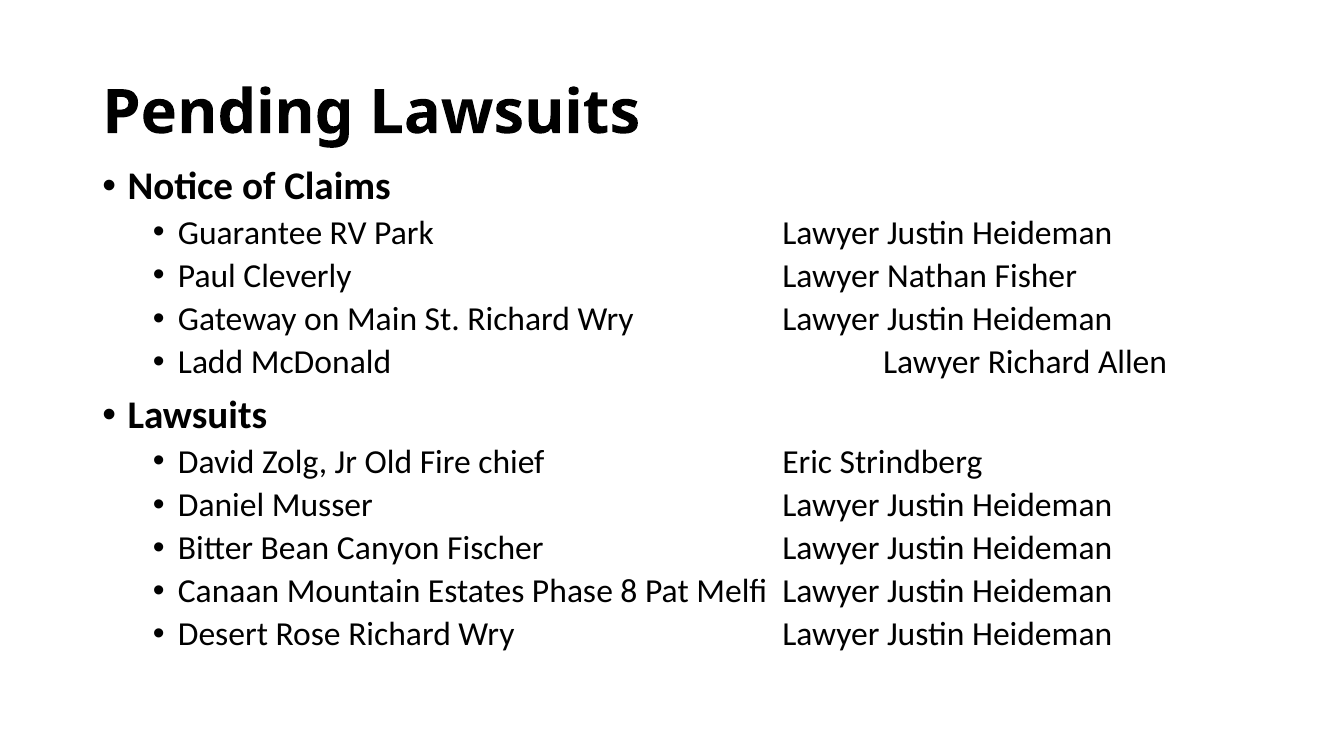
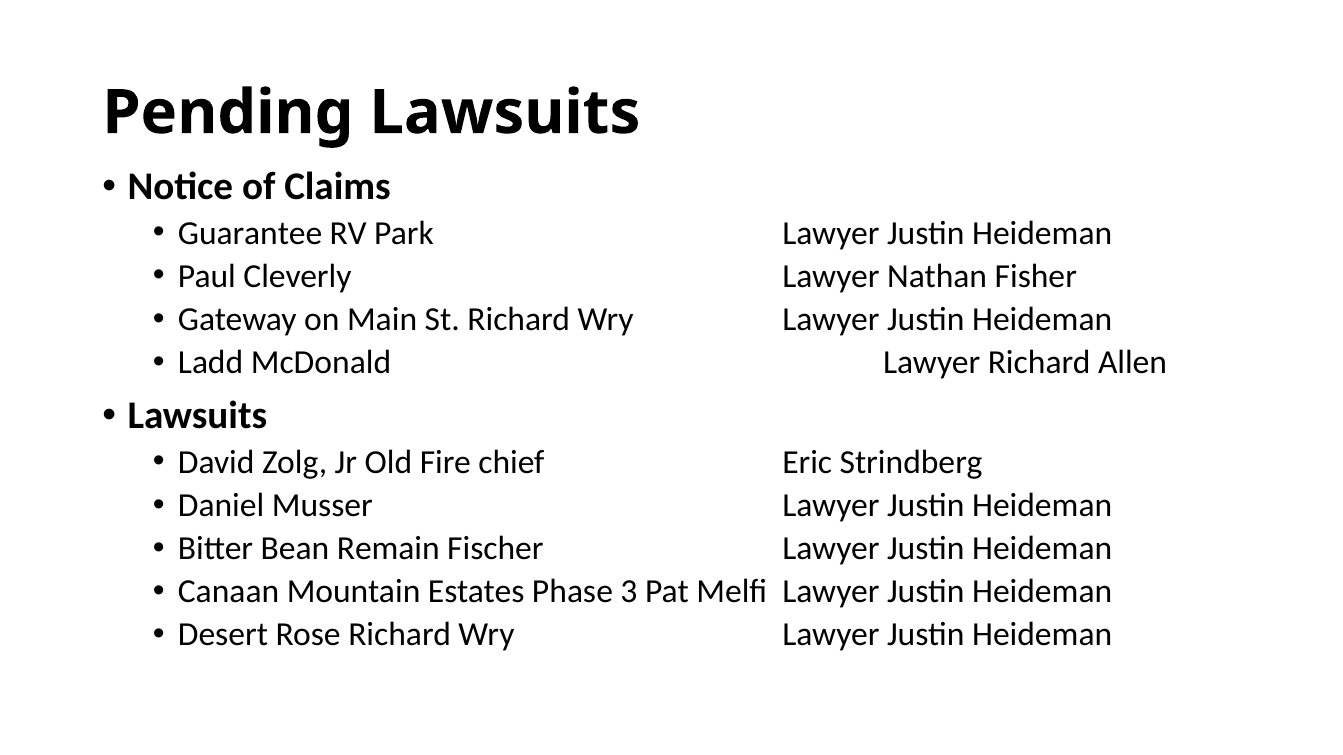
Canyon: Canyon -> Remain
8: 8 -> 3
